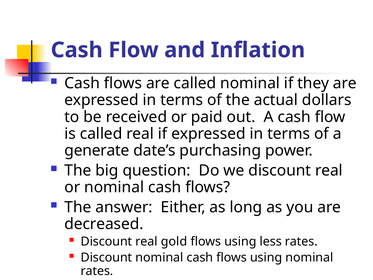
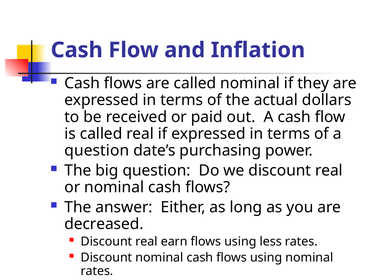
generate at (97, 150): generate -> question
gold: gold -> earn
